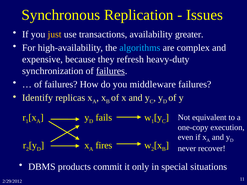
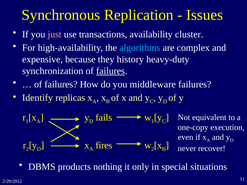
just colour: yellow -> pink
greater: greater -> cluster
refresh: refresh -> history
commit: commit -> nothing
